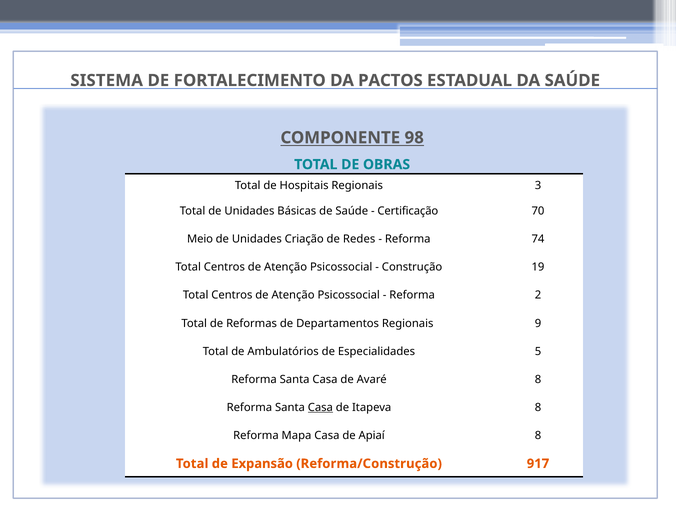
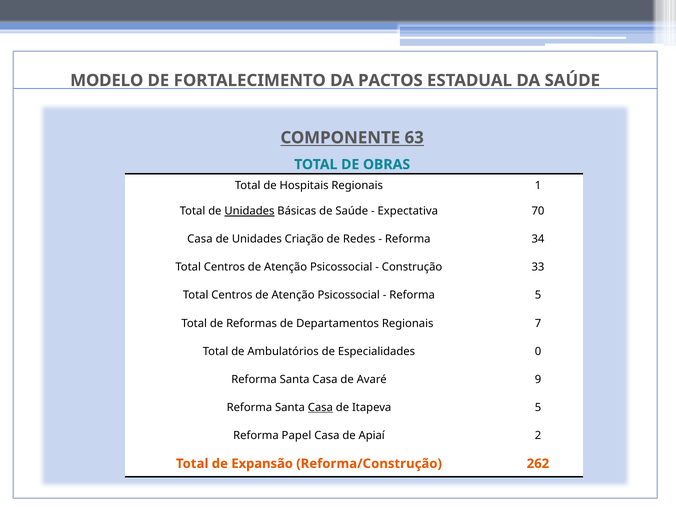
SISTEMA: SISTEMA -> MODELO
98: 98 -> 63
3: 3 -> 1
Unidades at (249, 211) underline: none -> present
Certificação: Certificação -> Expectativa
Meio at (200, 239): Meio -> Casa
74: 74 -> 34
19: 19 -> 33
Reforma 2: 2 -> 5
9: 9 -> 7
5: 5 -> 0
Avaré 8: 8 -> 9
Itapeva 8: 8 -> 5
Mapa: Mapa -> Papel
Apiaí 8: 8 -> 2
917: 917 -> 262
